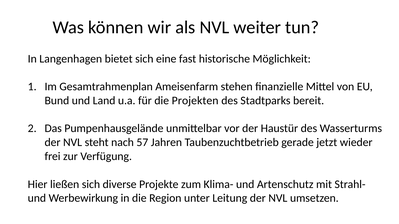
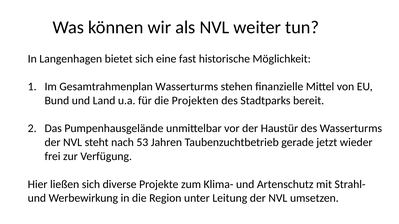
Gesamtrahmenplan Ameisenfarm: Ameisenfarm -> Wasserturms
57: 57 -> 53
